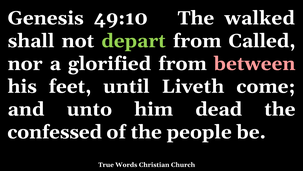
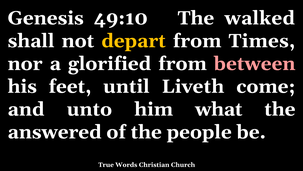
depart colour: light green -> yellow
Called: Called -> Times
dead: dead -> what
confessed: confessed -> answered
